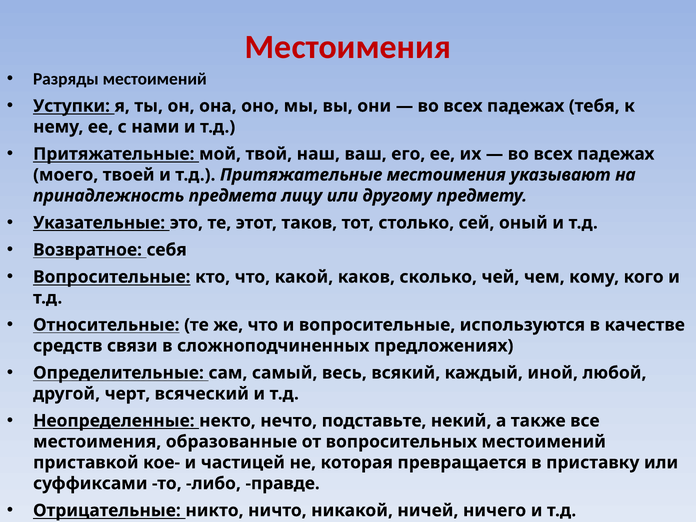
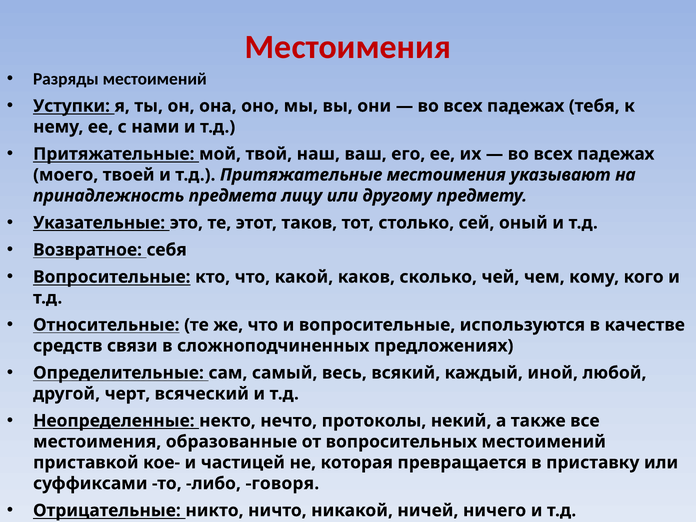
подставьте: подставьте -> протоколы
правде: правде -> говоря
